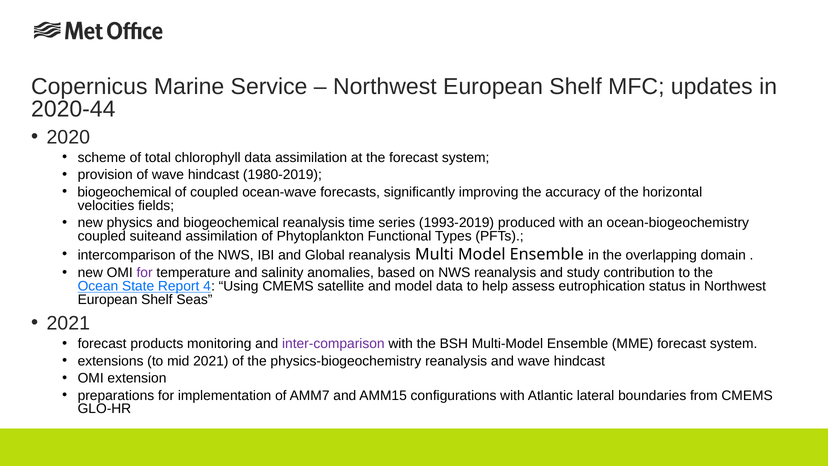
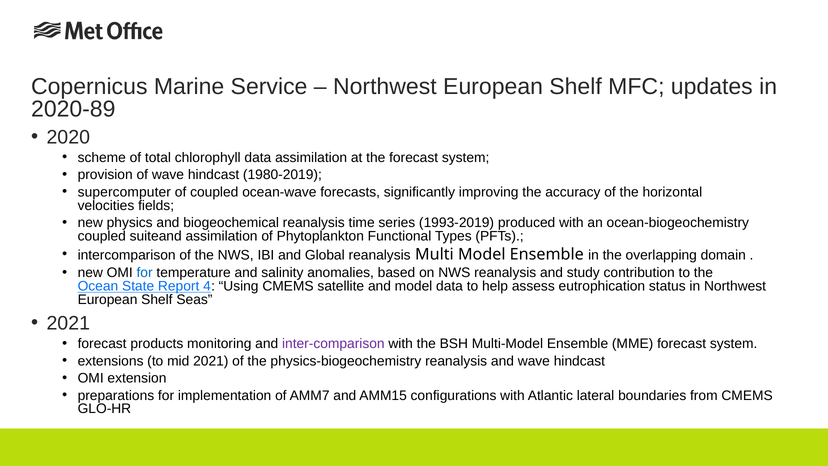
2020-44: 2020-44 -> 2020-89
biogeochemical at (124, 192): biogeochemical -> supercomputer
for at (145, 273) colour: purple -> blue
